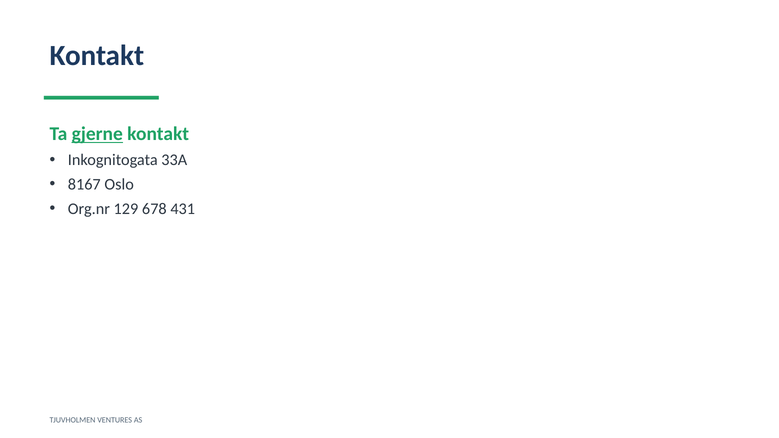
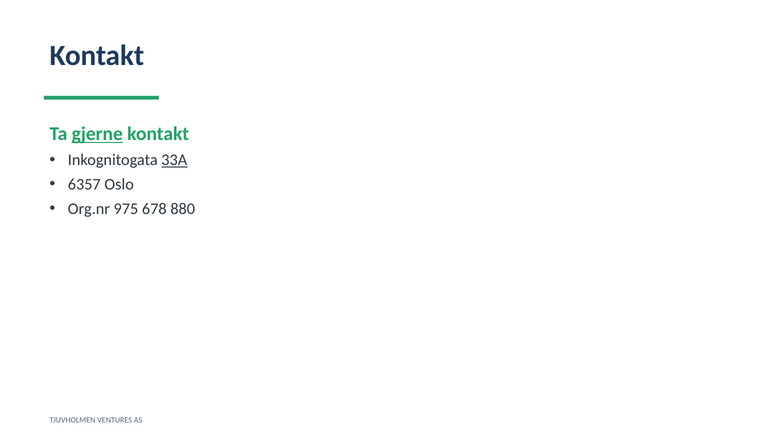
33A underline: none -> present
8167: 8167 -> 6357
129: 129 -> 975
431: 431 -> 880
